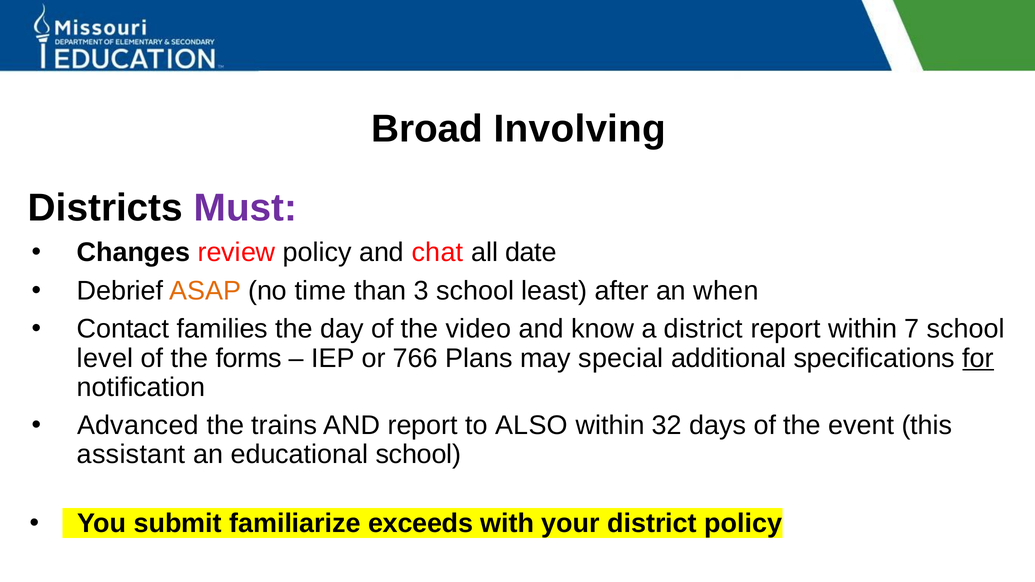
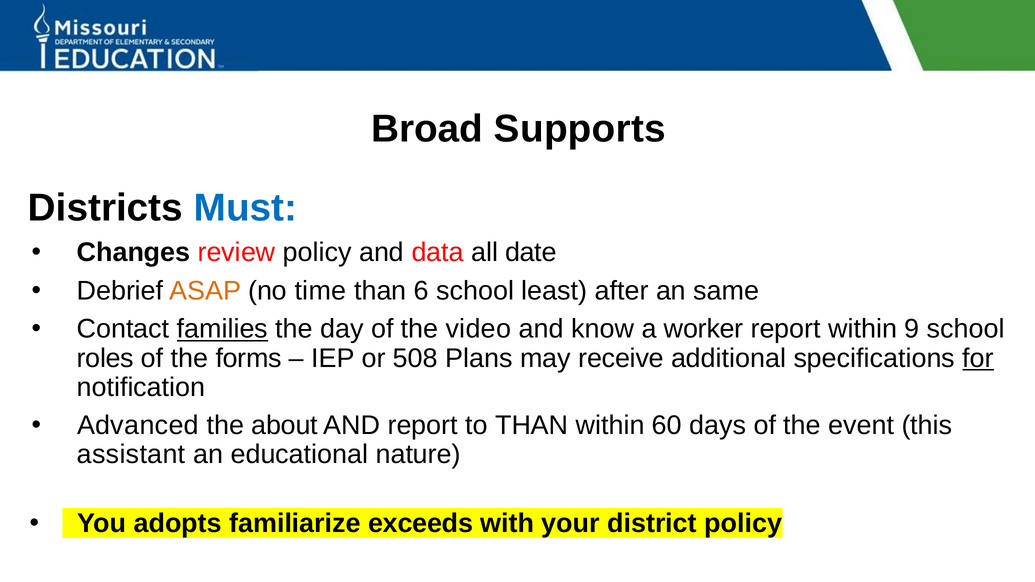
Involving: Involving -> Supports
Must colour: purple -> blue
chat: chat -> data
3: 3 -> 6
when: when -> same
families underline: none -> present
a district: district -> worker
7: 7 -> 9
level: level -> roles
766: 766 -> 508
special: special -> receive
trains: trains -> about
to ALSO: ALSO -> THAN
32: 32 -> 60
educational school: school -> nature
submit: submit -> adopts
